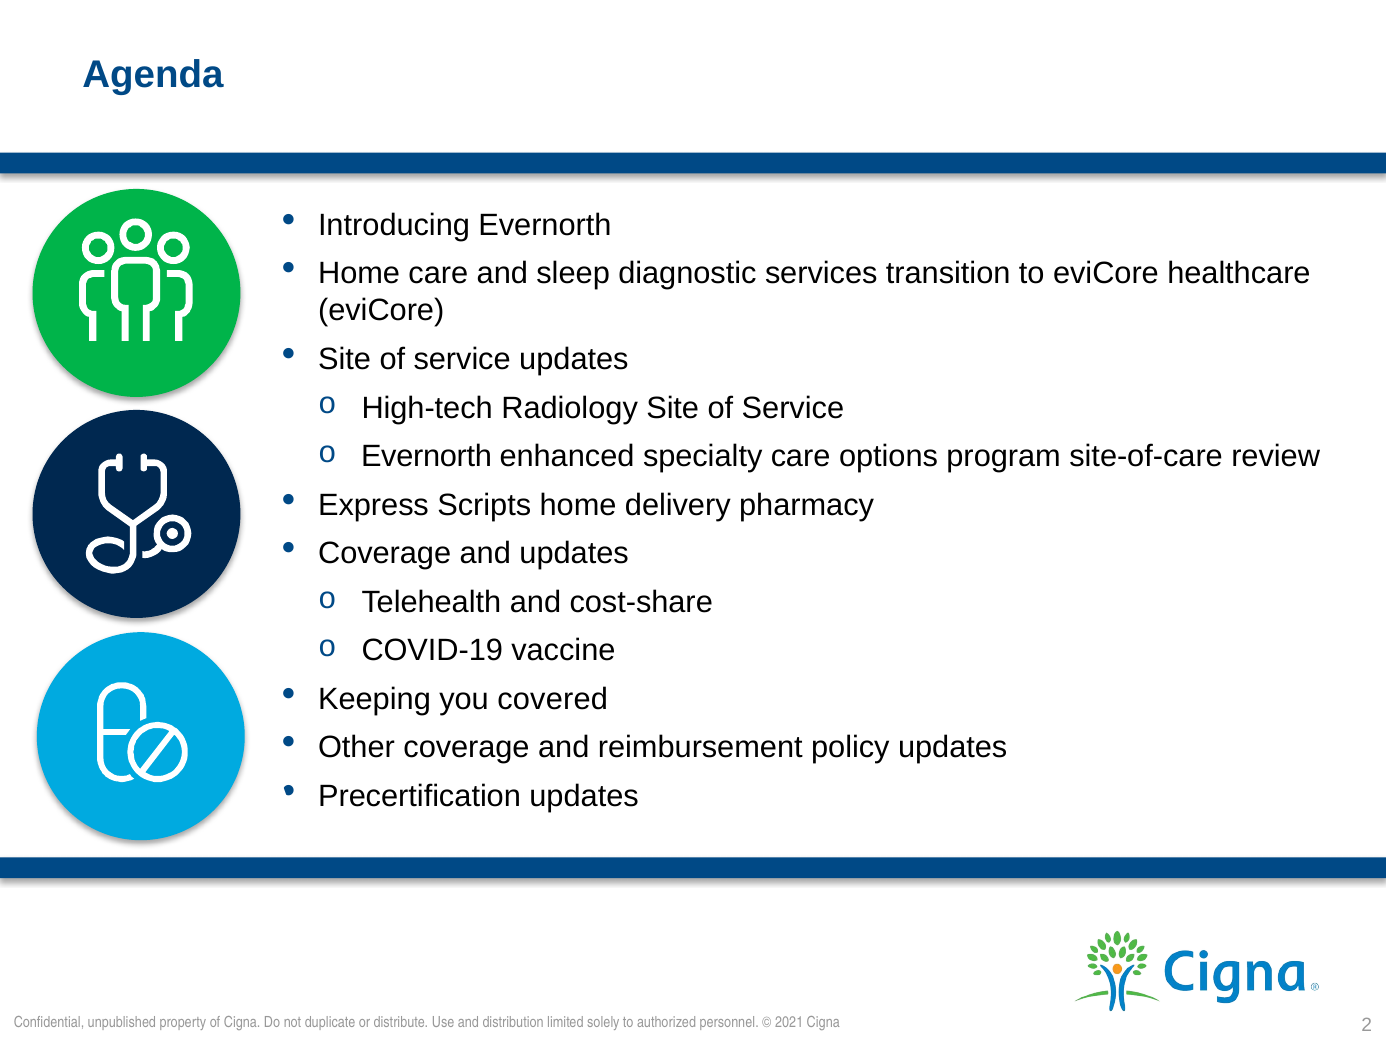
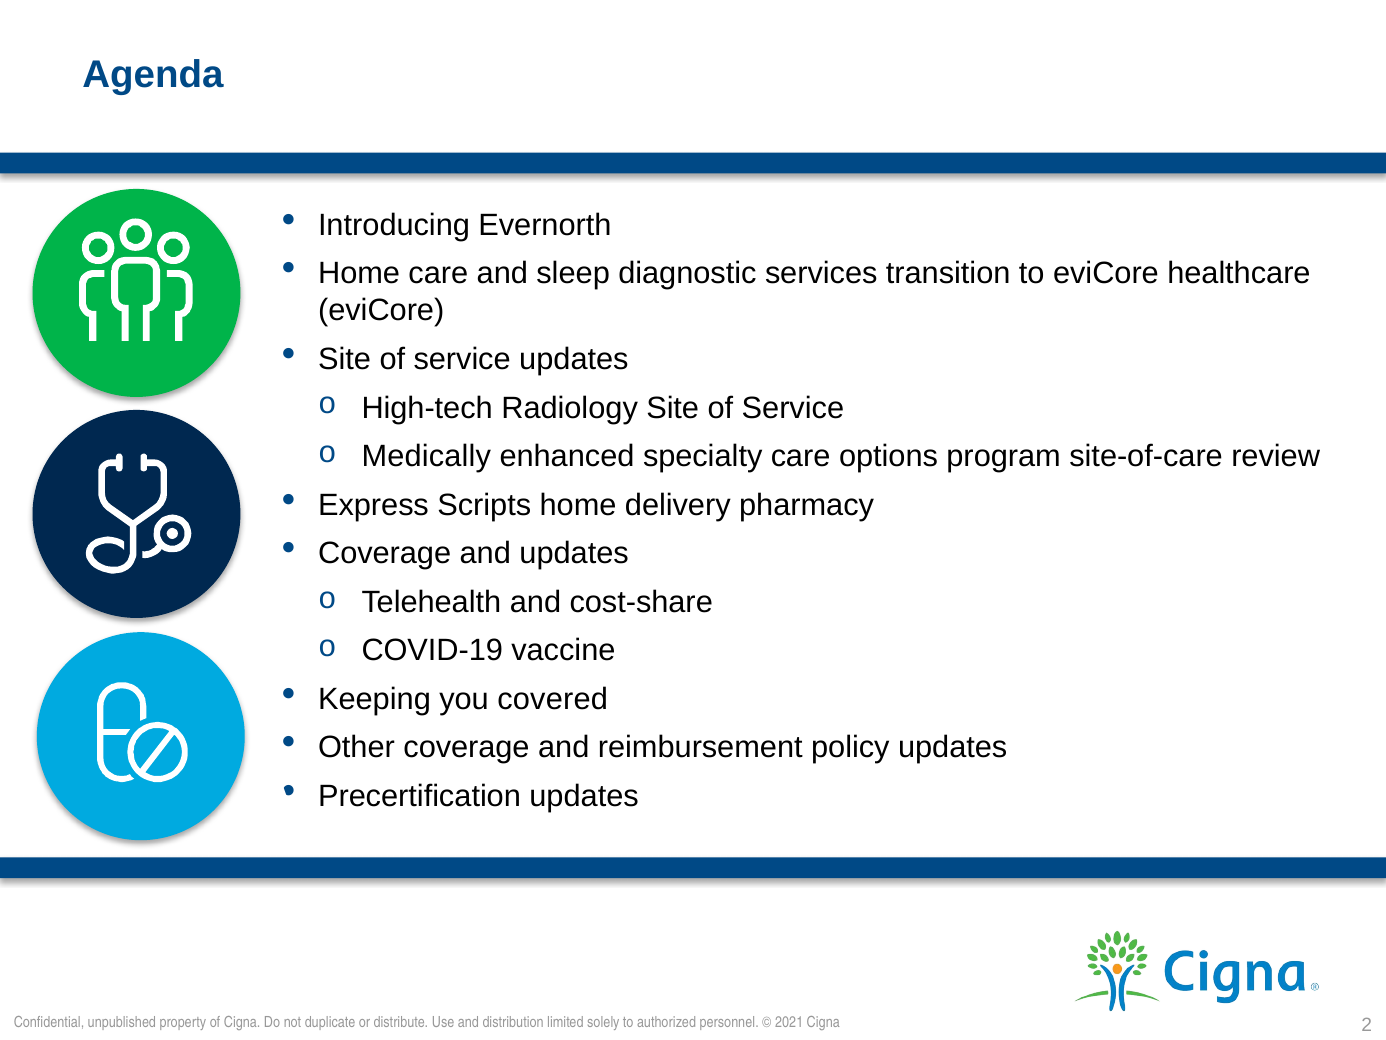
Evernorth at (426, 456): Evernorth -> Medically
